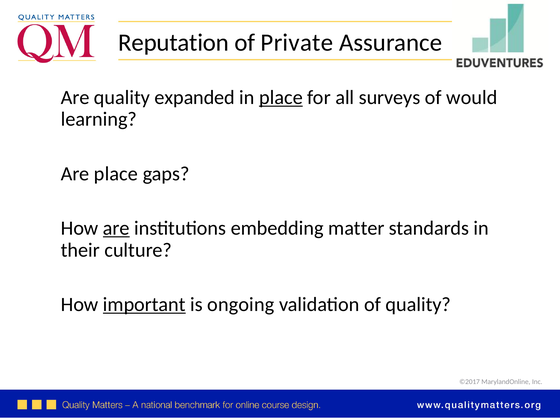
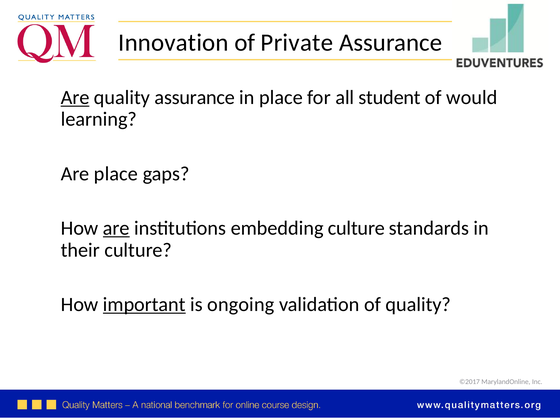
Reputation: Reputation -> Innovation
Are at (75, 97) underline: none -> present
quality expanded: expanded -> assurance
place at (281, 97) underline: present -> none
surveys: surveys -> student
embedding matter: matter -> culture
